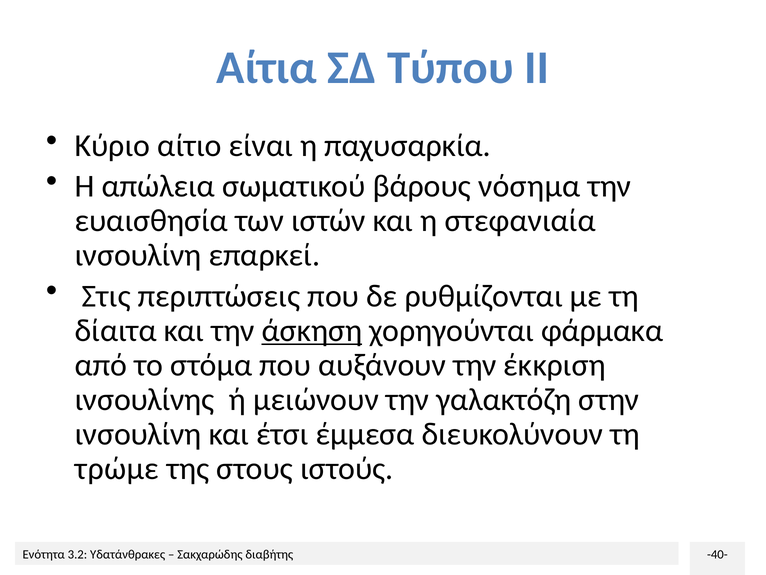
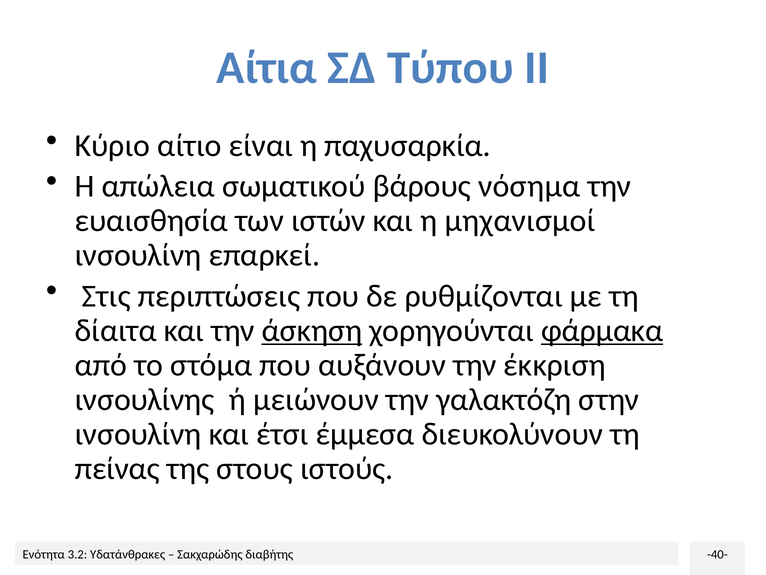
στεφανιαία: στεφανιαία -> μηχανισμοί
φάρμακα underline: none -> present
τρώμε: τρώμε -> πείνας
